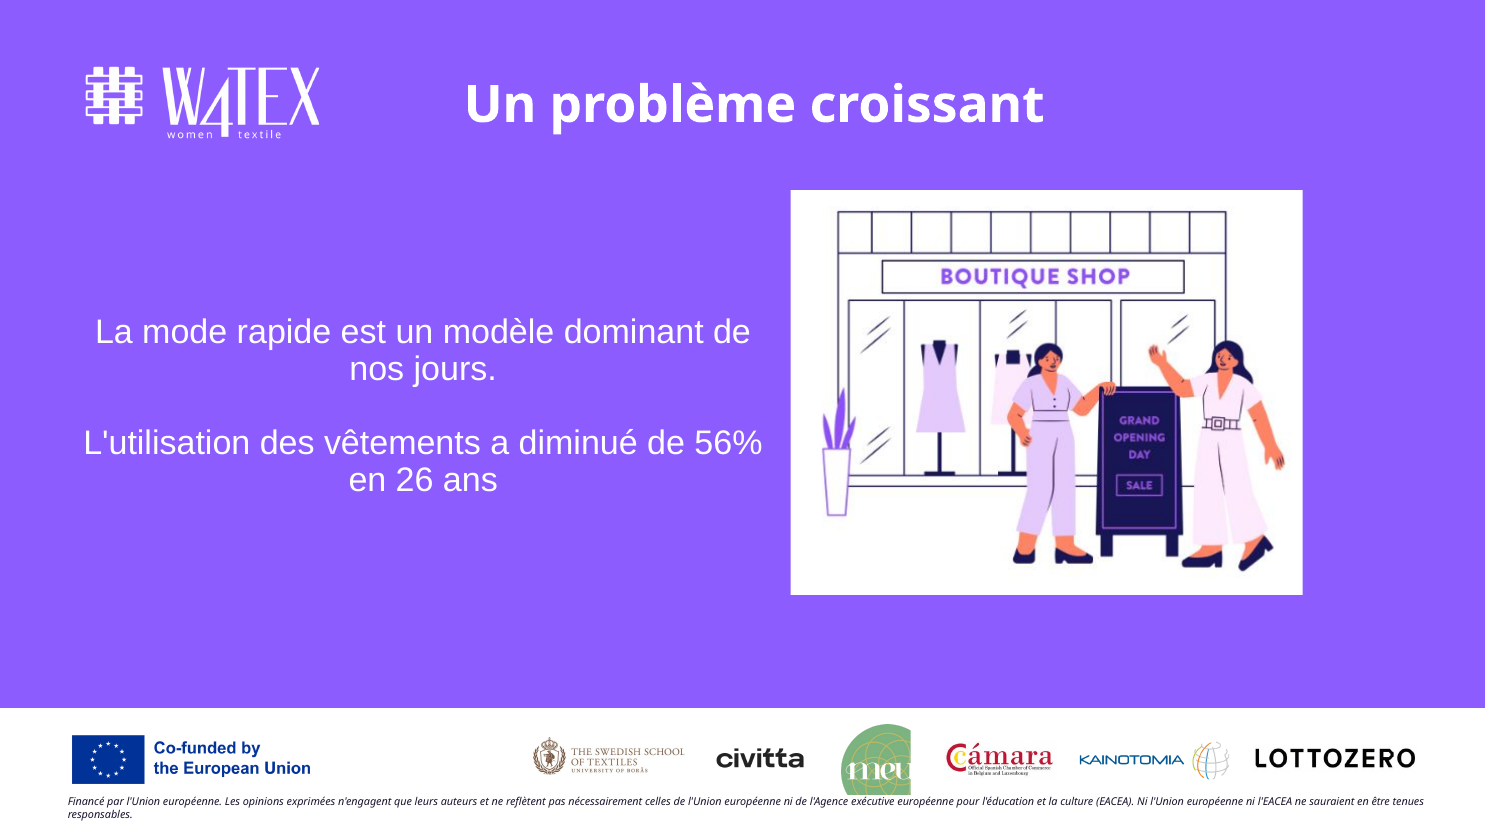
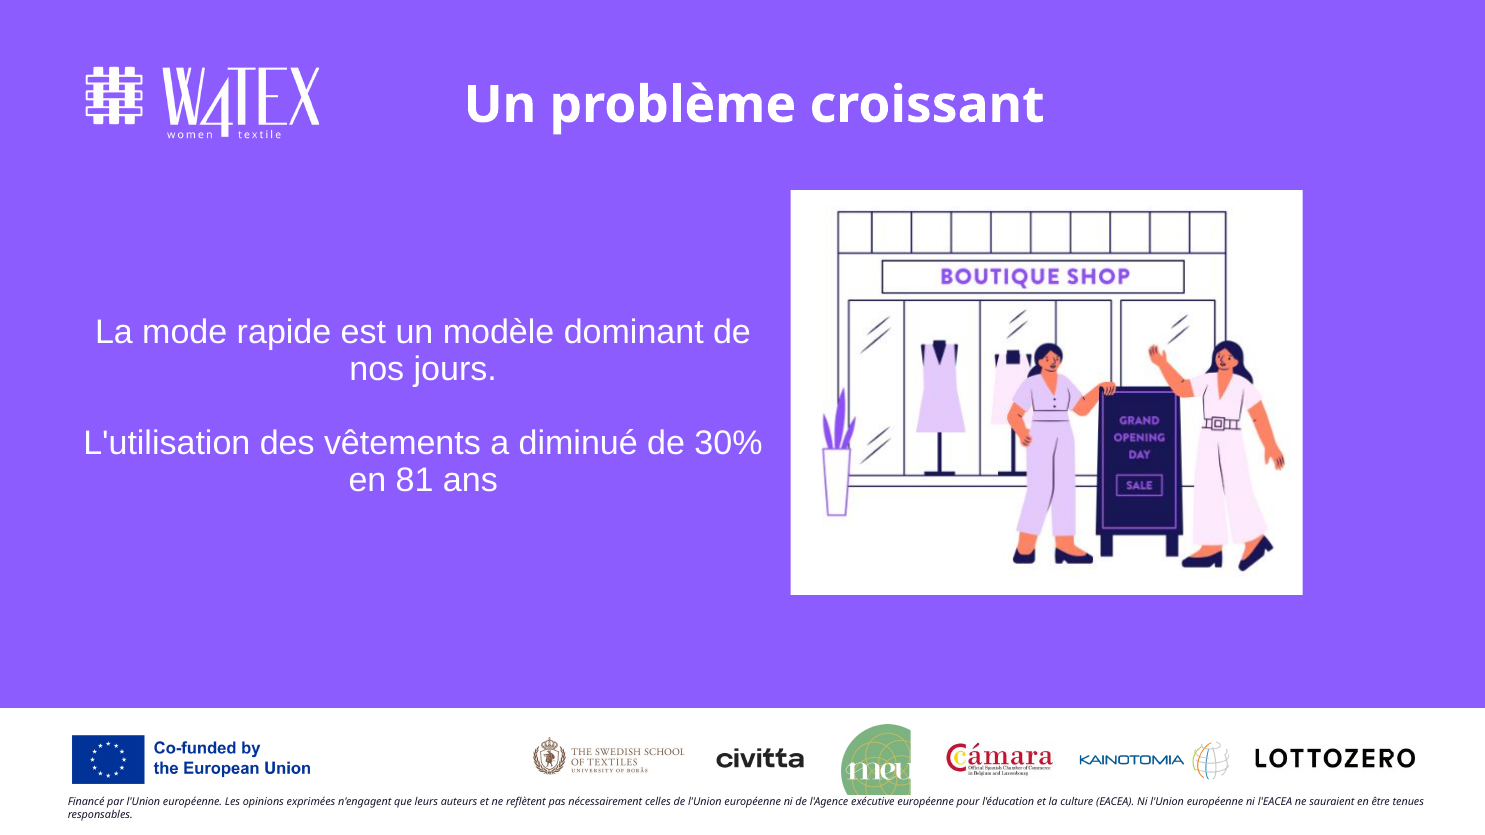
56%: 56% -> 30%
26: 26 -> 81
